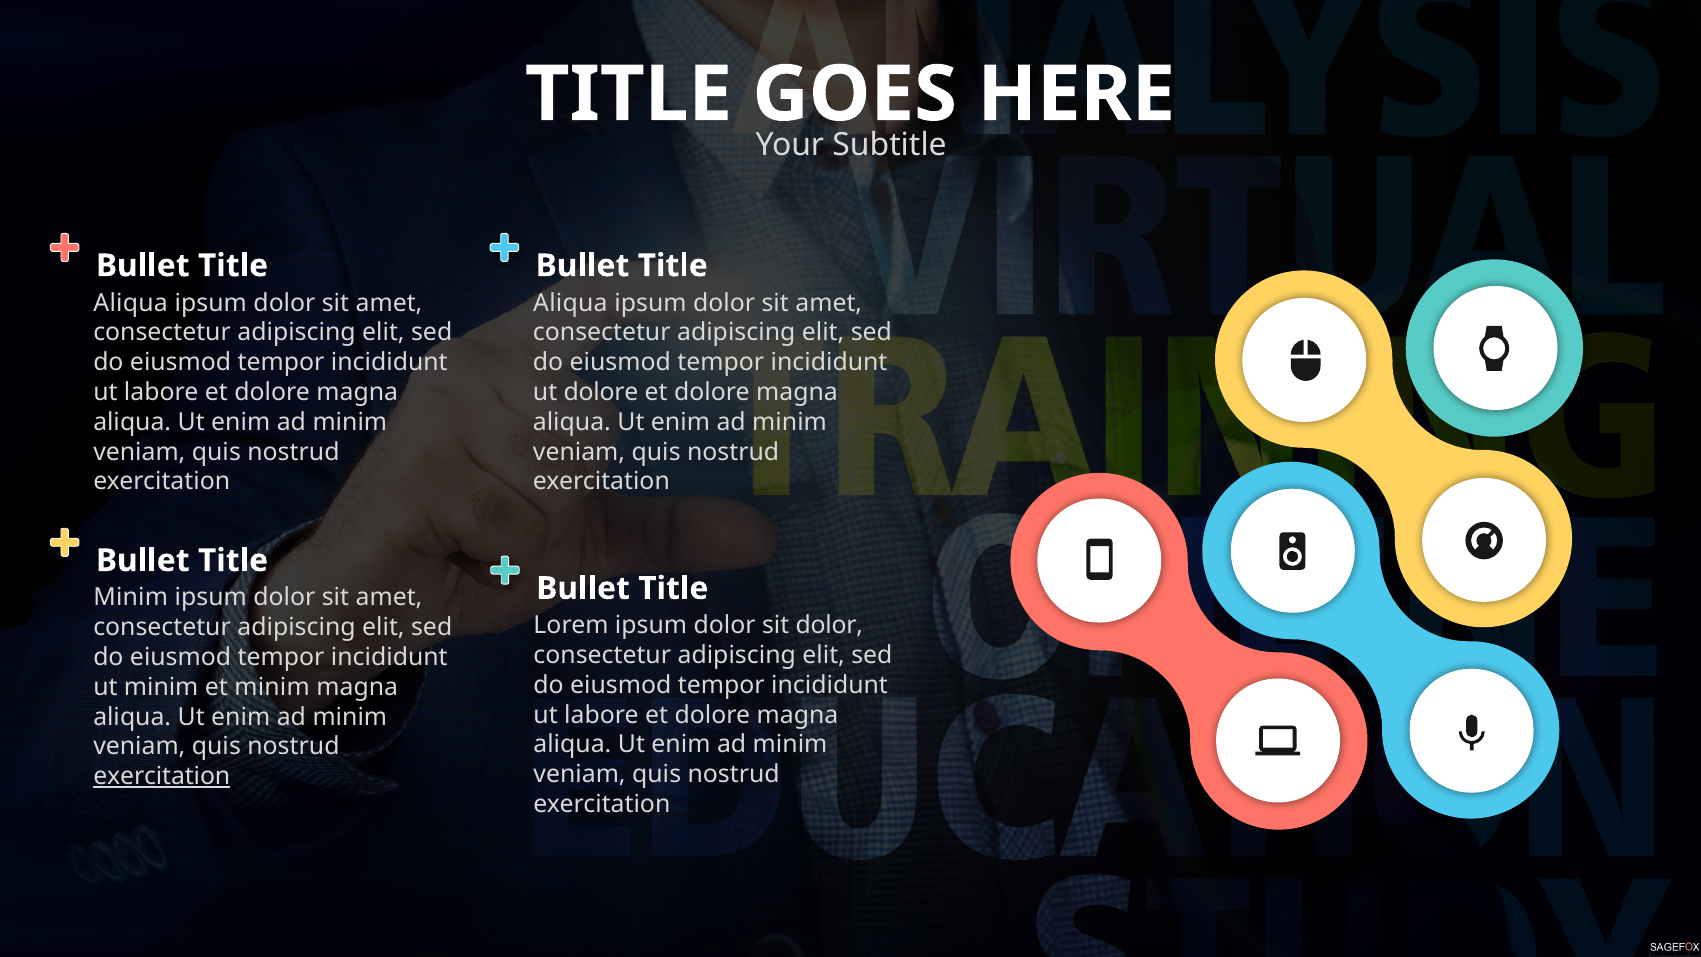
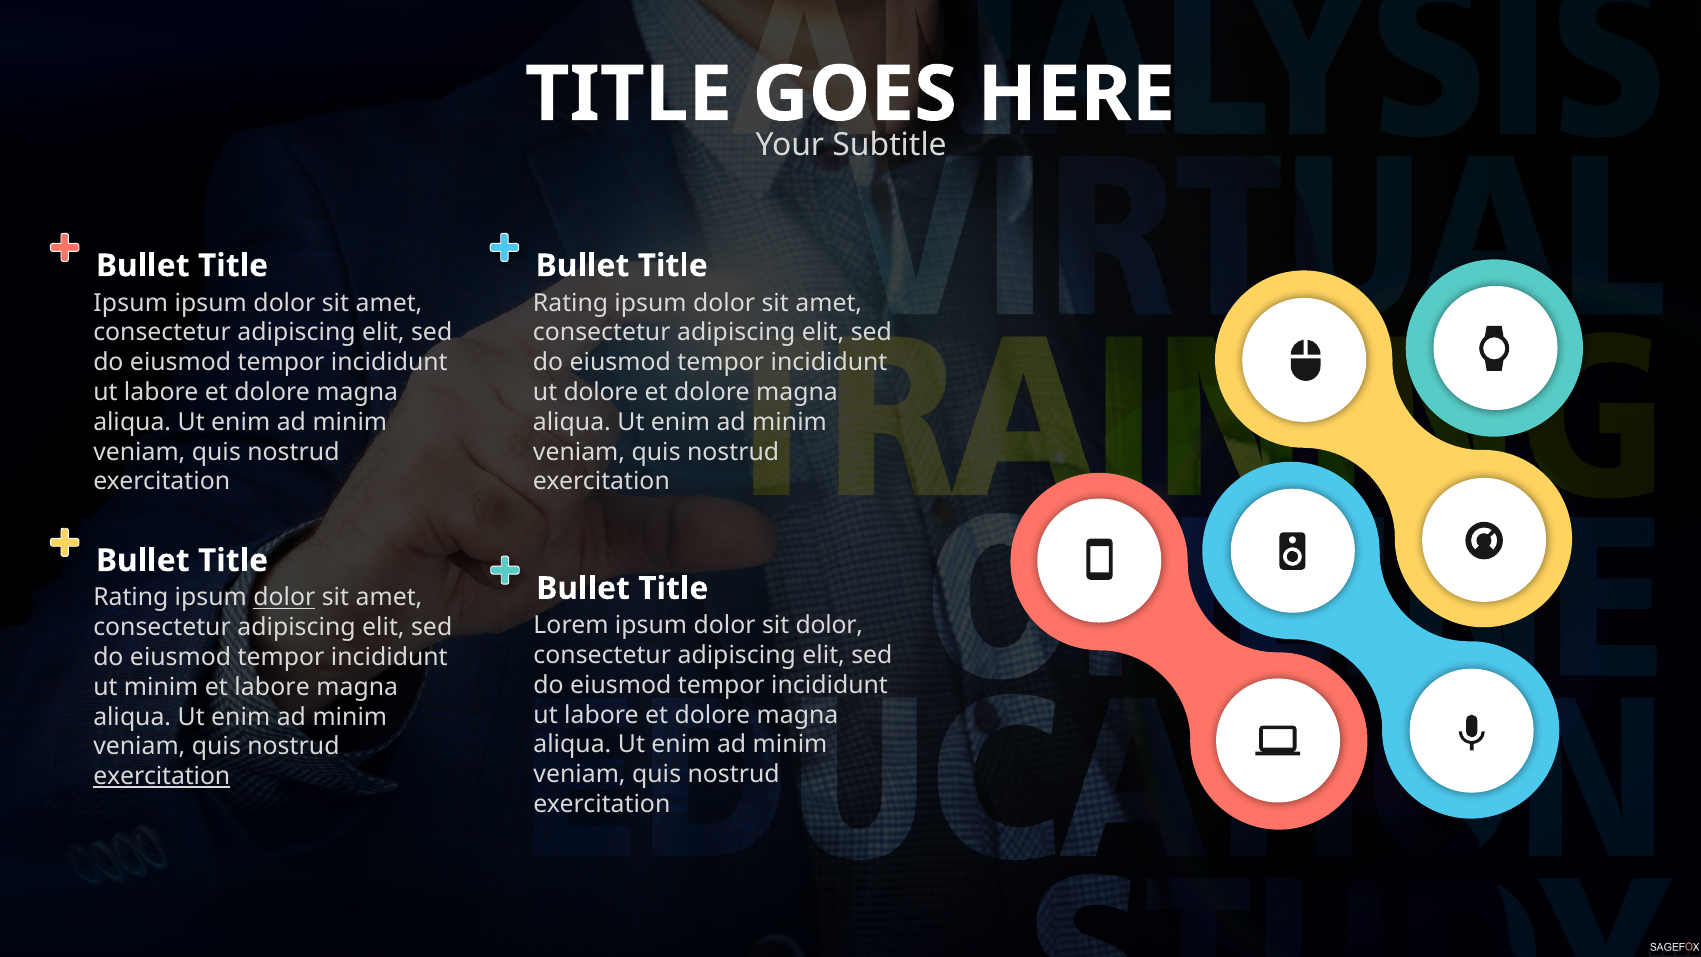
Aliqua at (131, 303): Aliqua -> Ipsum
Aliqua at (570, 303): Aliqua -> Rating
Minim at (131, 598): Minim -> Rating
dolor at (284, 598) underline: none -> present
et minim: minim -> labore
